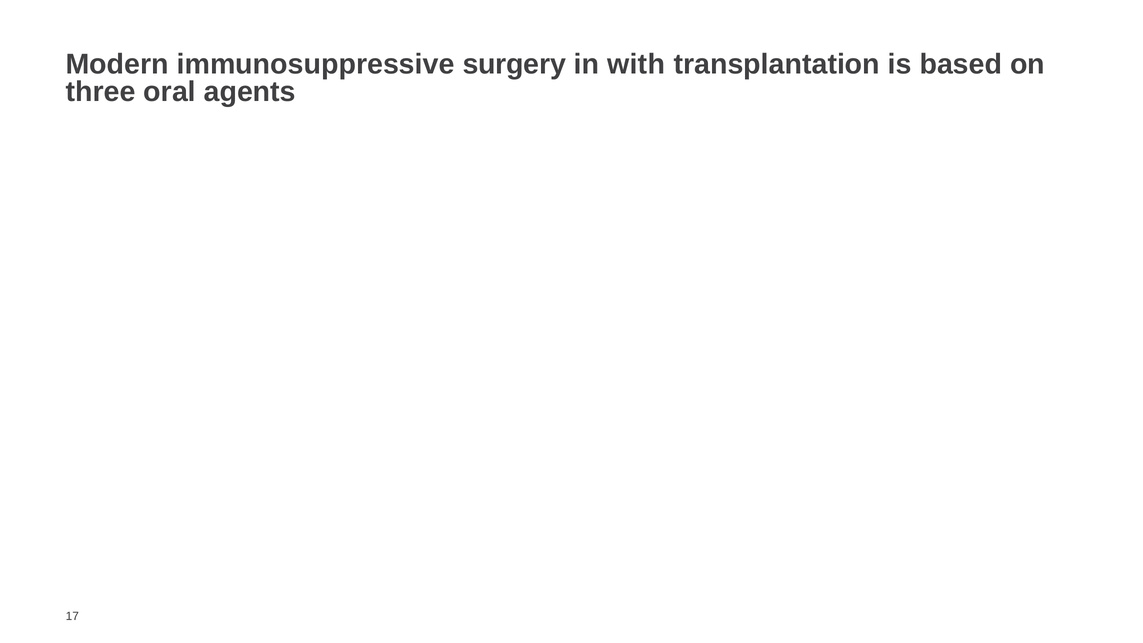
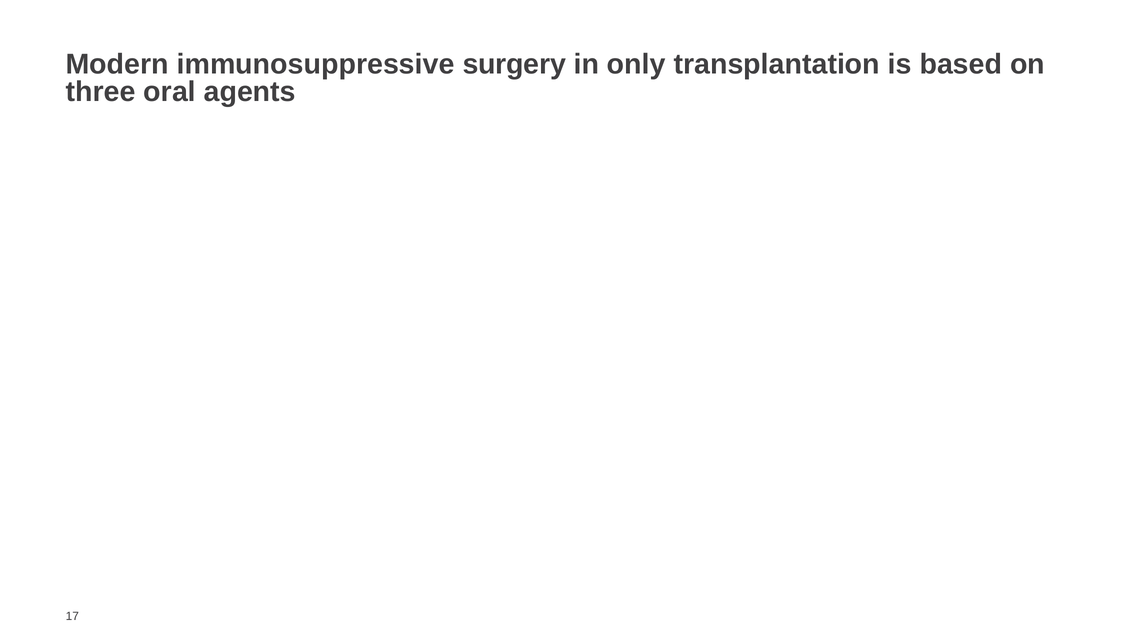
with: with -> only
